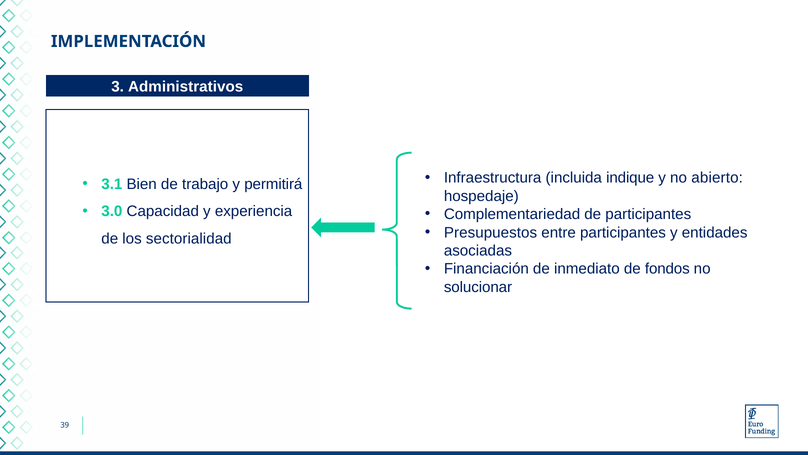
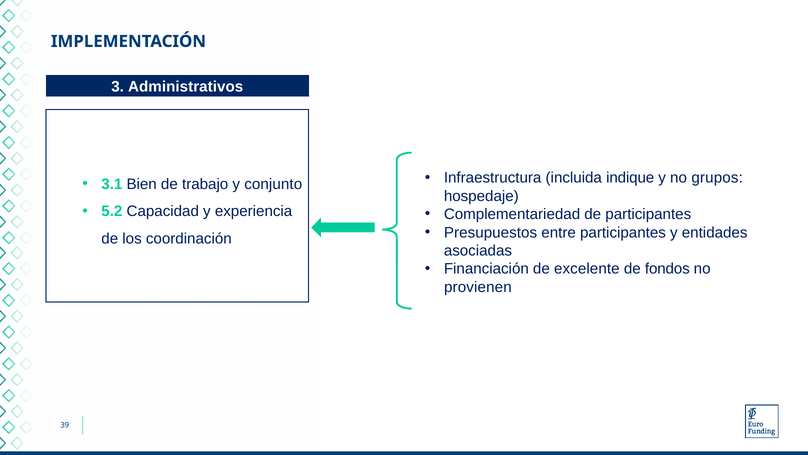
abierto: abierto -> grupos
permitirá: permitirá -> conjunto
3.0: 3.0 -> 5.2
sectorialidad: sectorialidad -> coordinación
inmediato: inmediato -> excelente
solucionar: solucionar -> provienen
